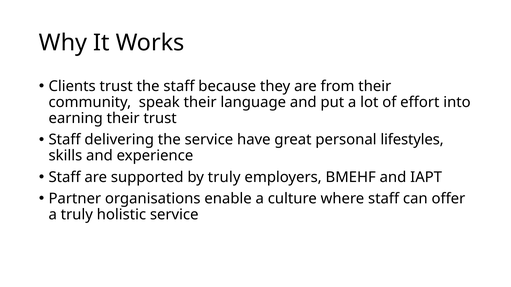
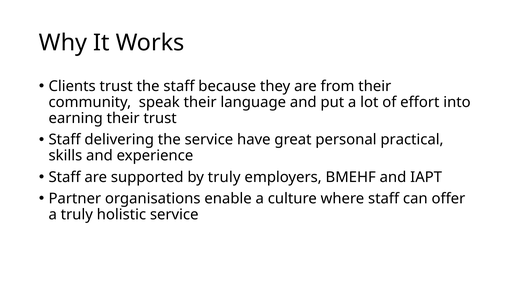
lifestyles: lifestyles -> practical
